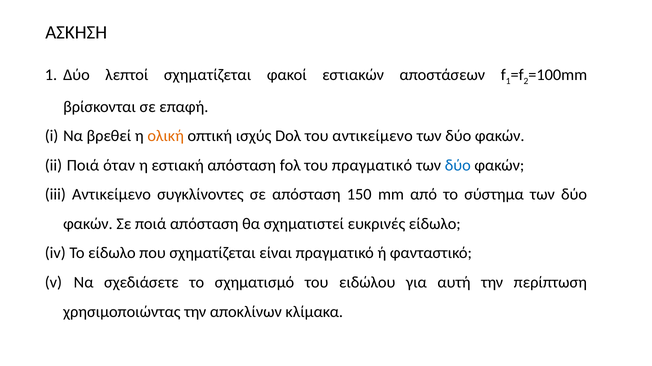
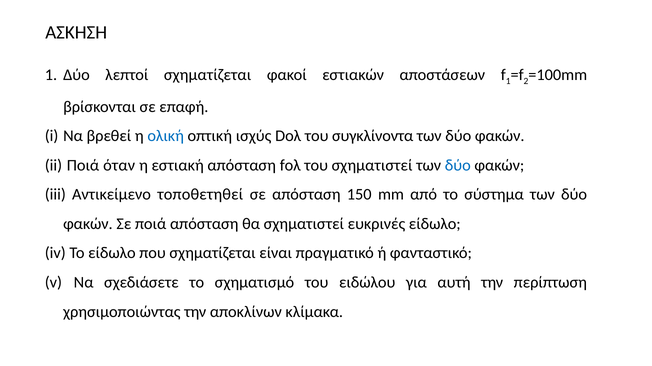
ολική colour: orange -> blue
του αντικείμενο: αντικείμενο -> συγκλίνοντα
του πραγματικό: πραγματικό -> σχηματιστεί
συγκλίνοντες: συγκλίνοντες -> τοποθετηθεί
